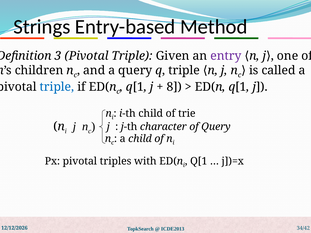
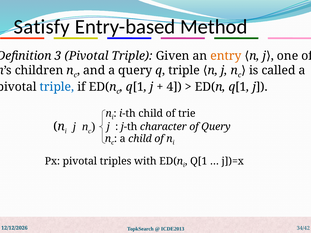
Strings: Strings -> Satisfy
entry colour: purple -> orange
8: 8 -> 4
